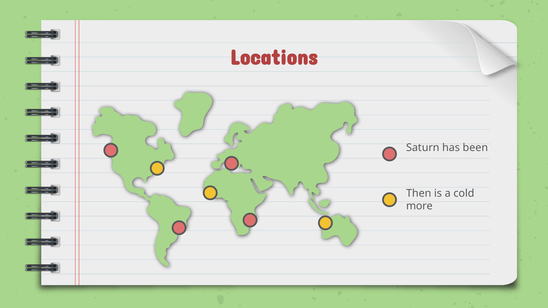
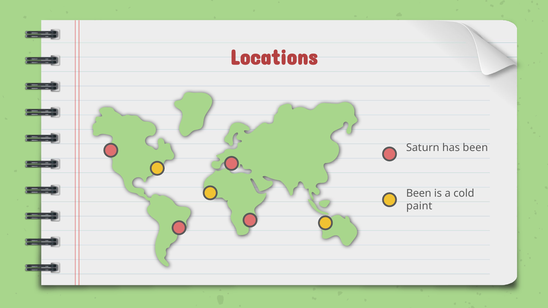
Then at (419, 193): Then -> Been
more: more -> paint
